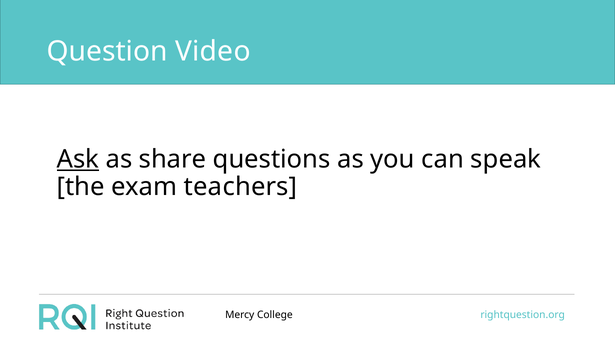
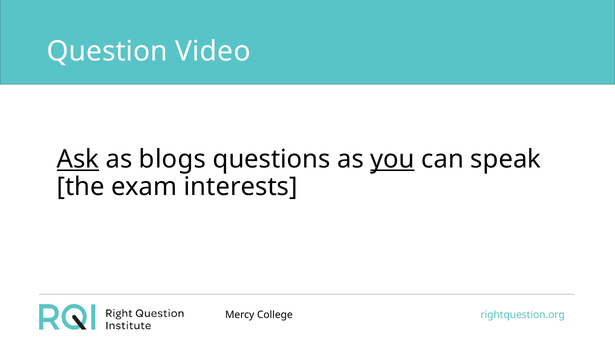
share: share -> blogs
you underline: none -> present
teachers: teachers -> interests
